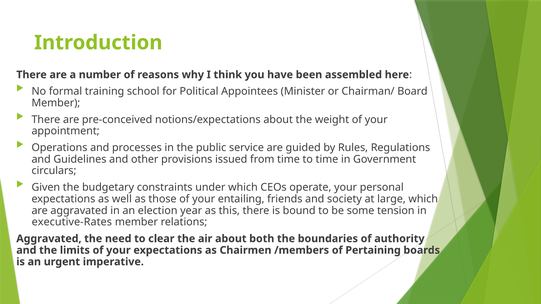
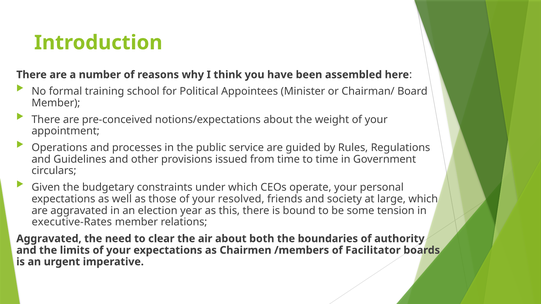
entailing: entailing -> resolved
Pertaining: Pertaining -> Facilitator
